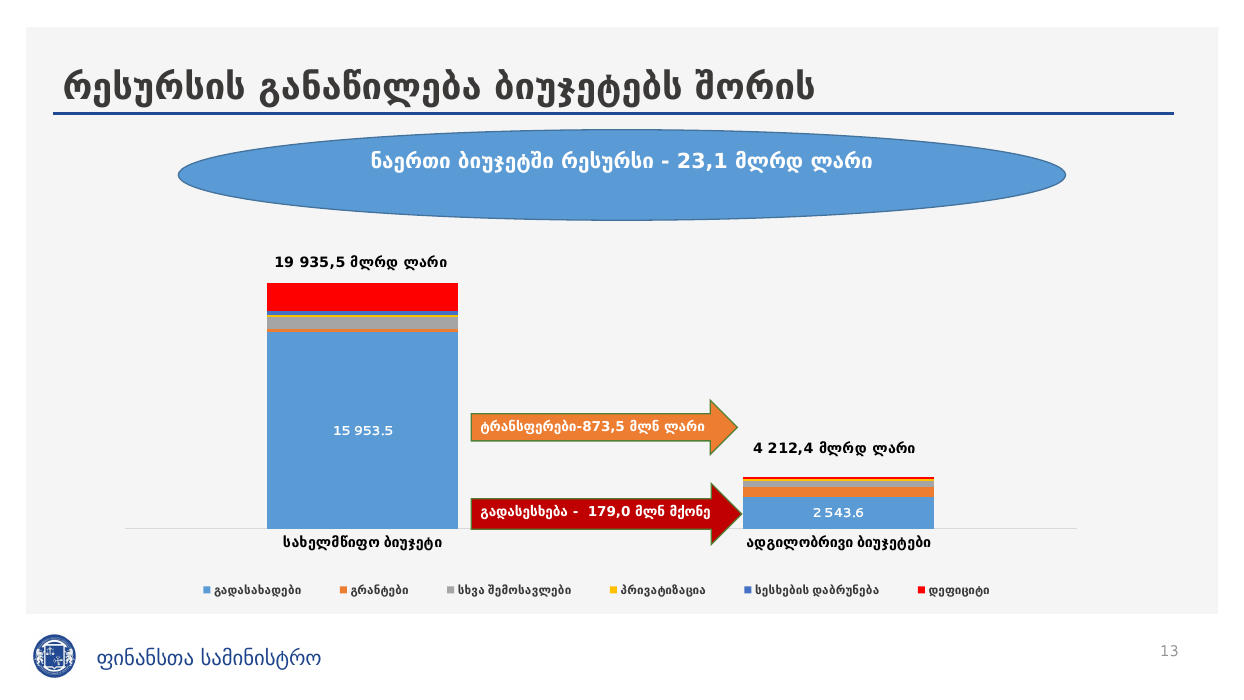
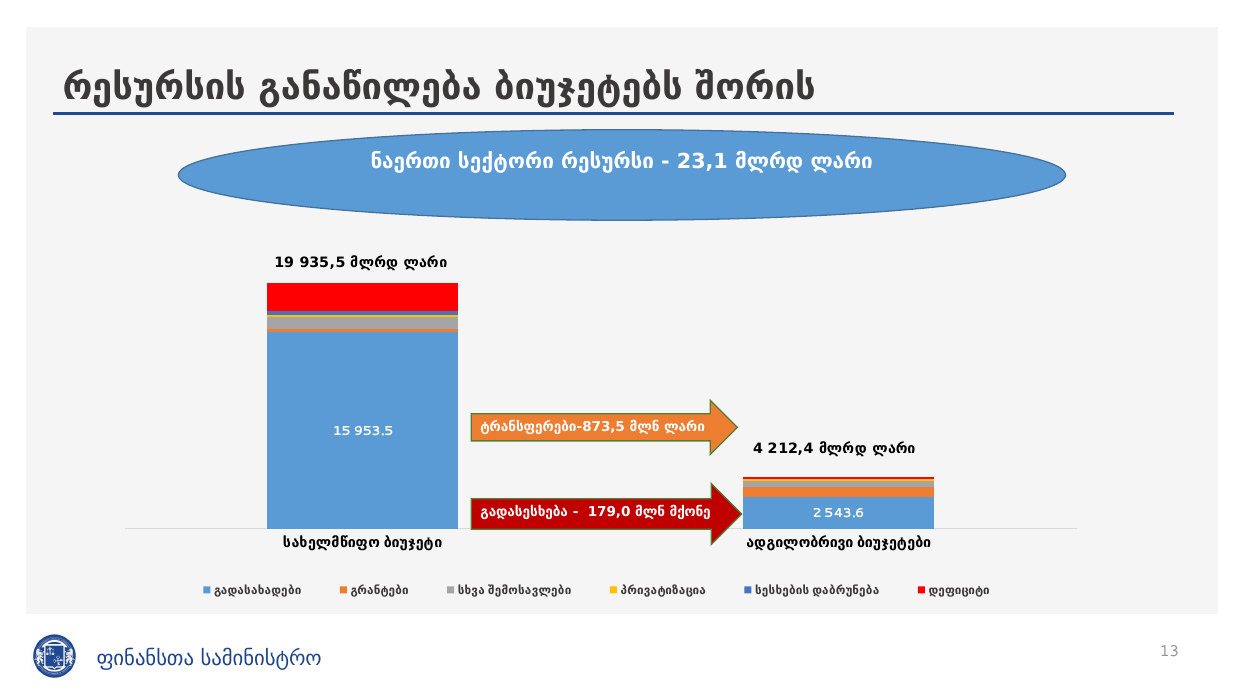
ბიუჯეტში: ბიუჯეტში -> სექტორი
